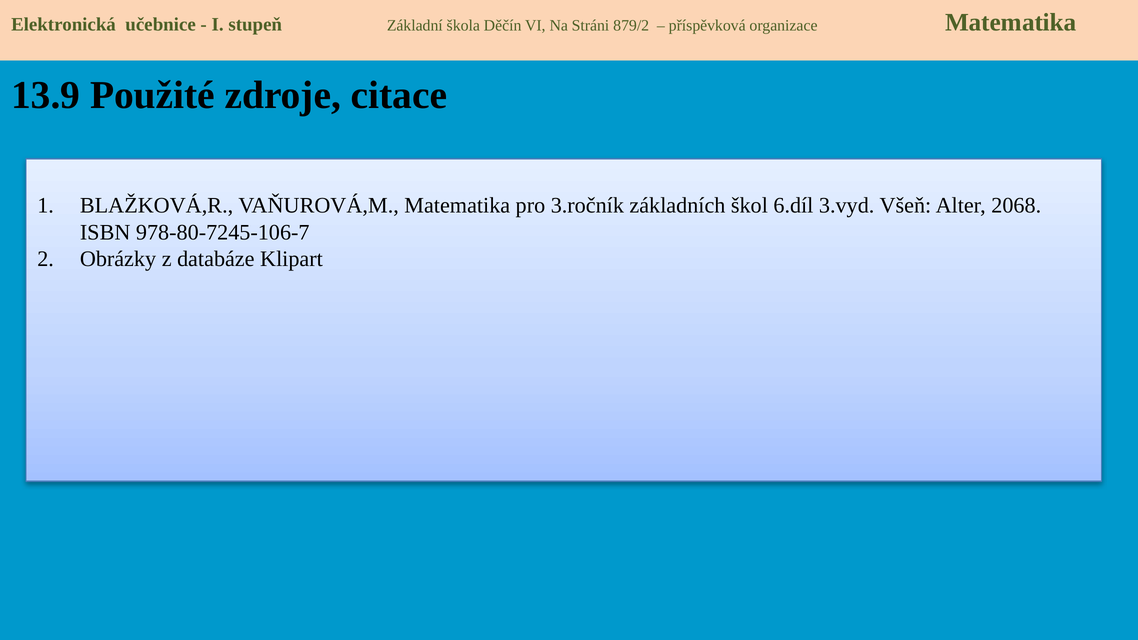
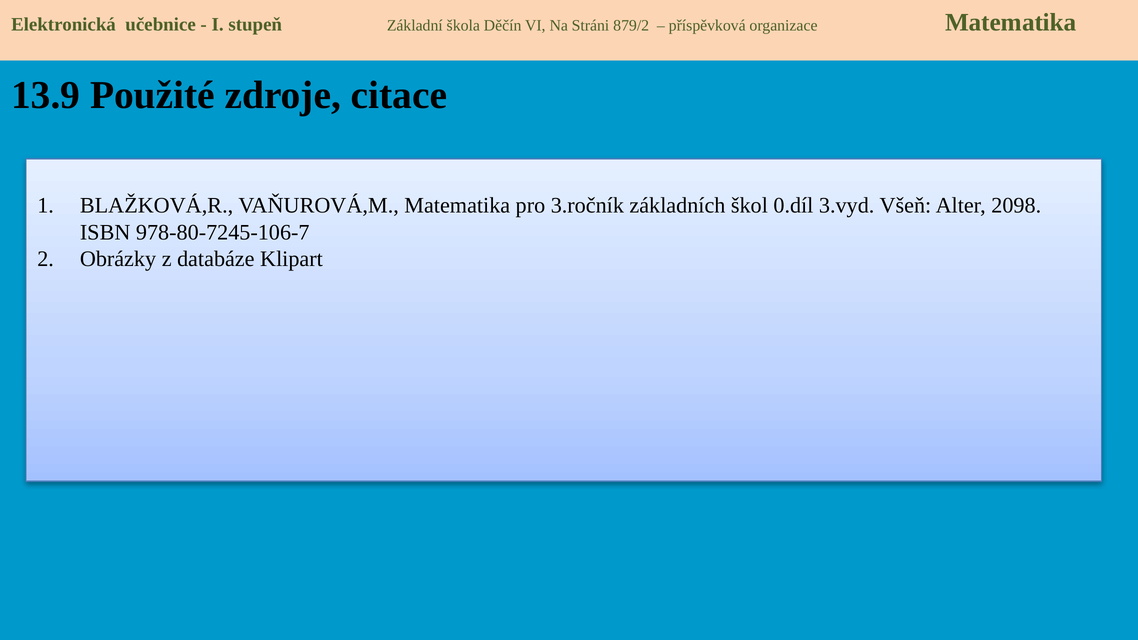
6.díl: 6.díl -> 0.díl
2068: 2068 -> 2098
